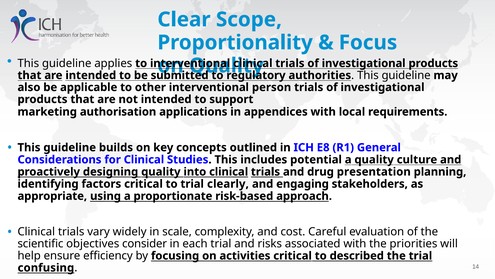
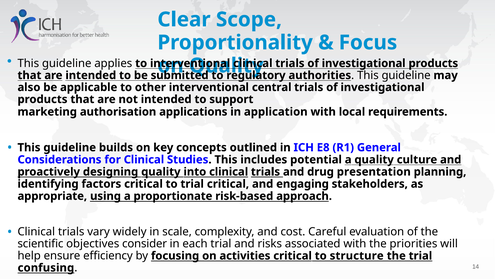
person: person -> central
appendices: appendices -> application
trial clearly: clearly -> critical
described: described -> structure
